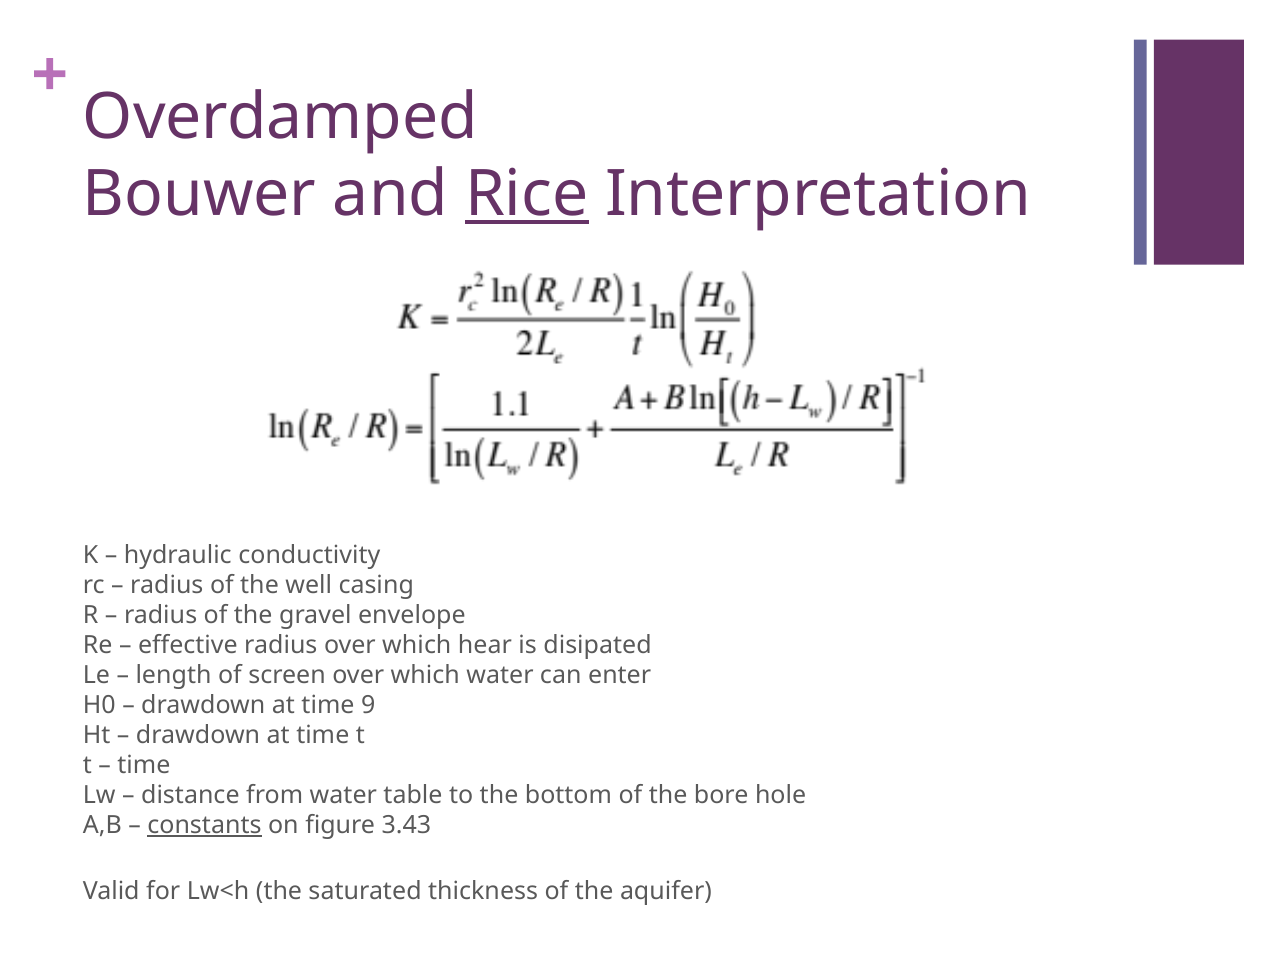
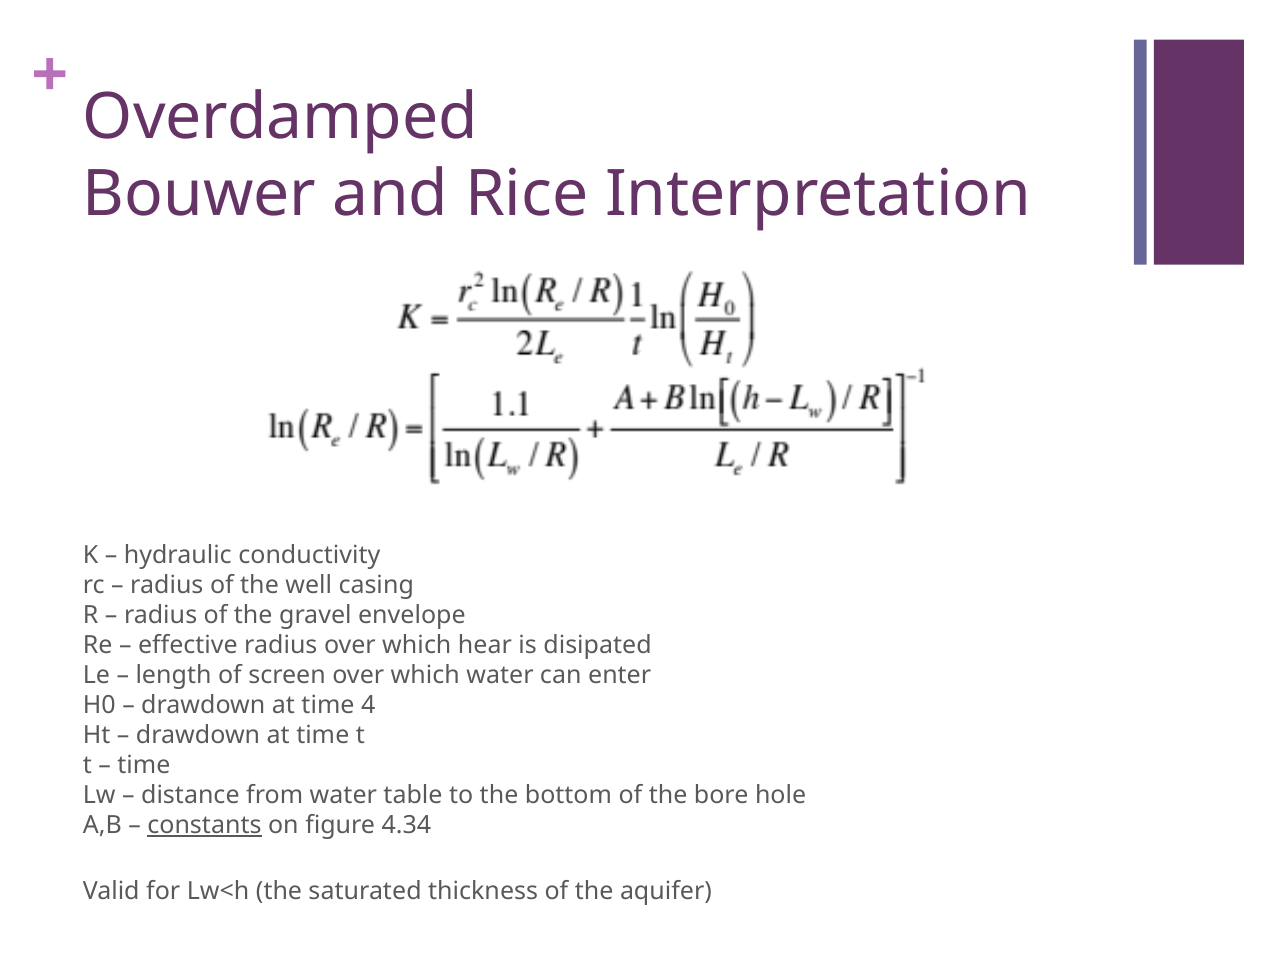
Rice underline: present -> none
9: 9 -> 4
3.43: 3.43 -> 4.34
